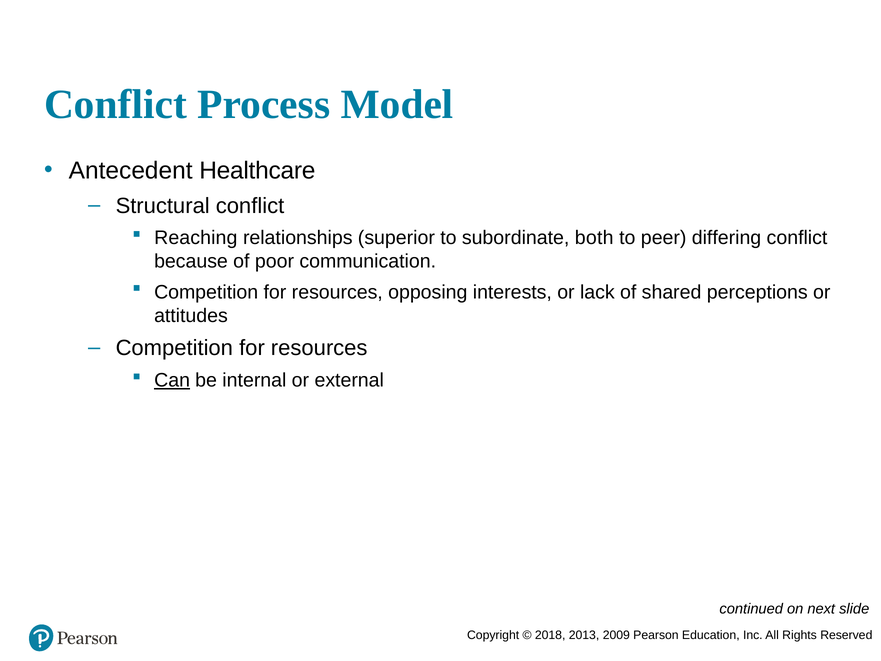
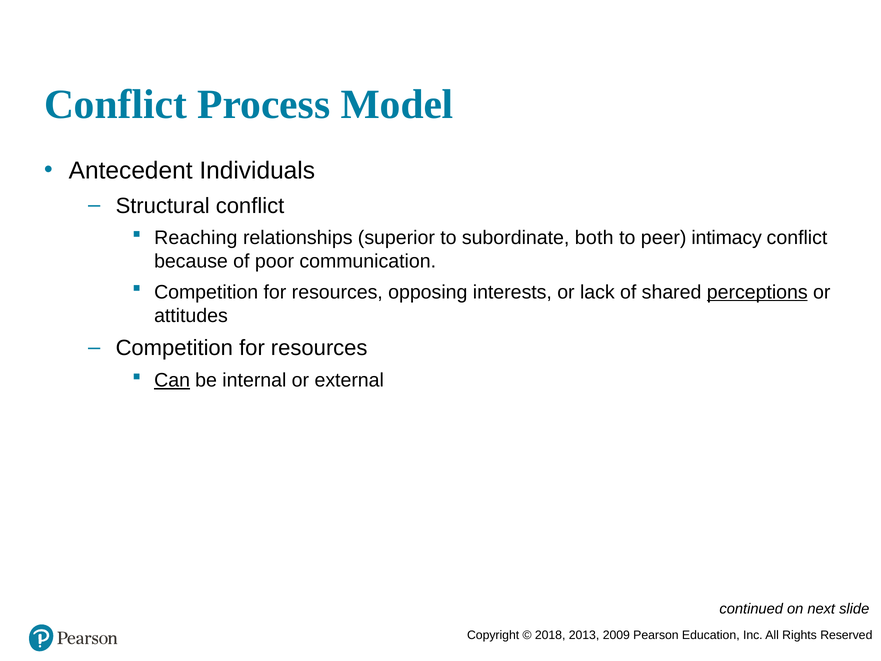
Healthcare: Healthcare -> Individuals
differing: differing -> intimacy
perceptions underline: none -> present
